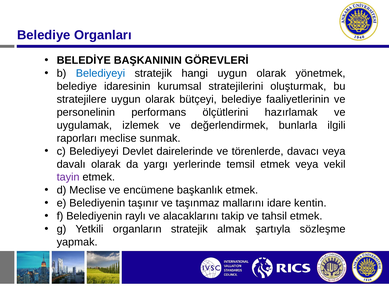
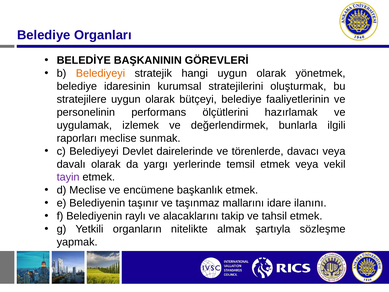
Belediyeyi at (100, 73) colour: blue -> orange
kentin: kentin -> ilanını
organların stratejik: stratejik -> nitelikte
